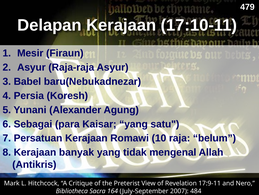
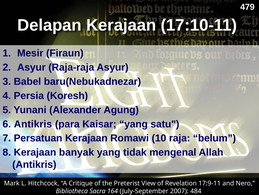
6 Sebagai: Sebagai -> Antikris
